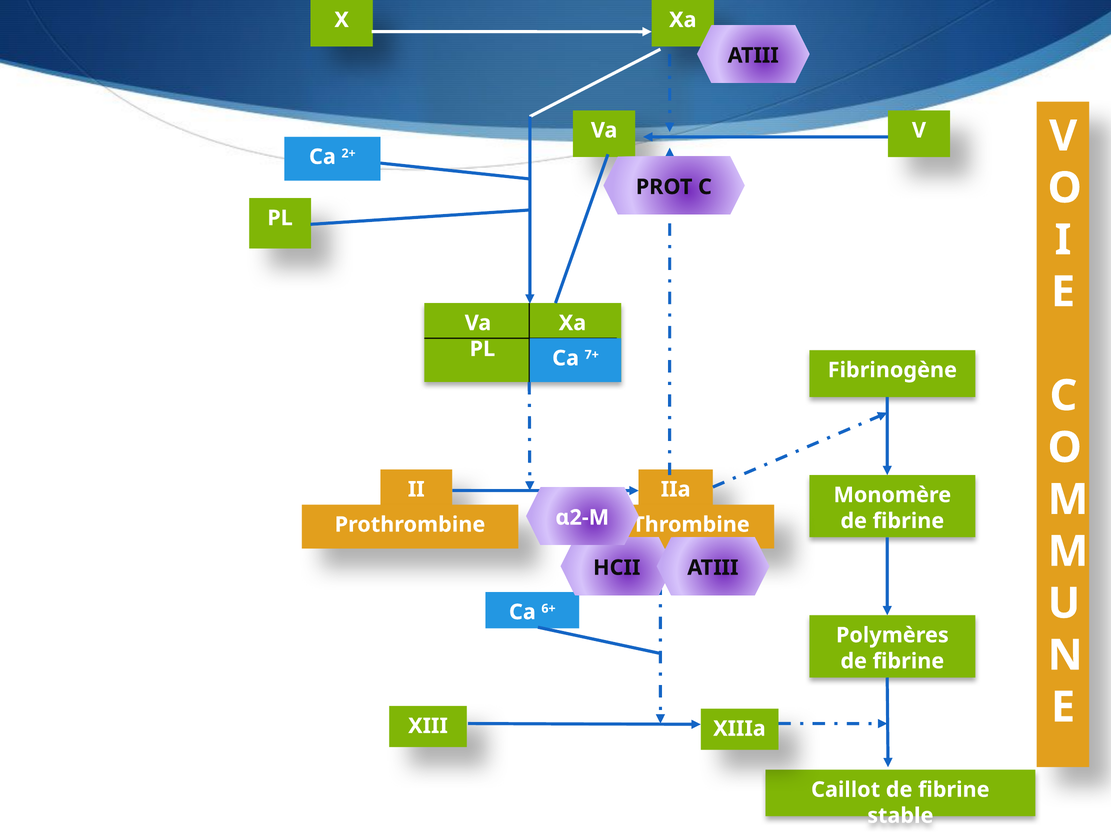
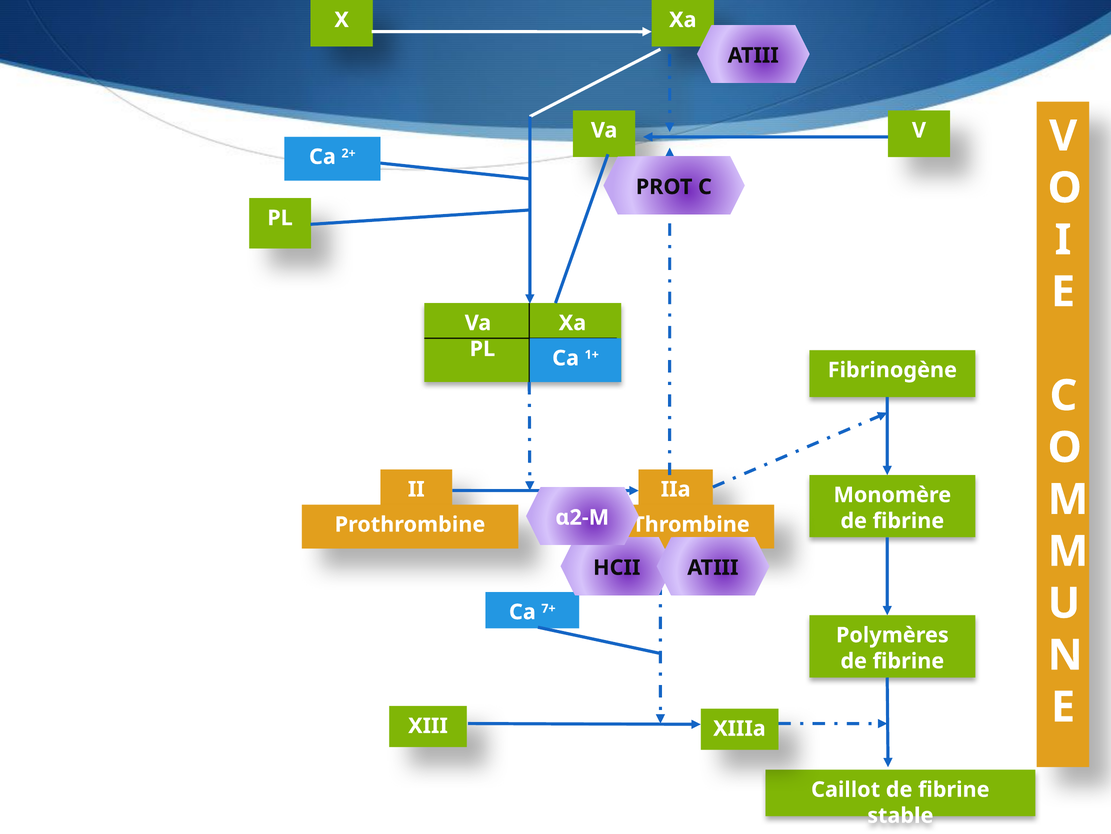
7+: 7+ -> 1+
6+: 6+ -> 7+
